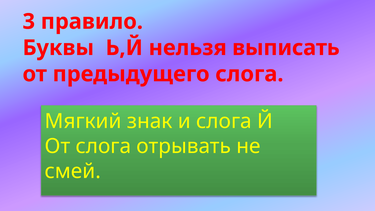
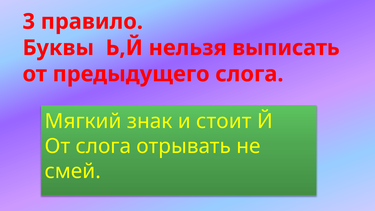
и слога: слога -> стоит
